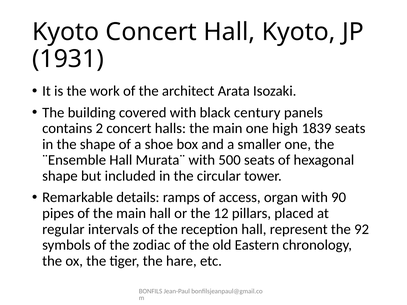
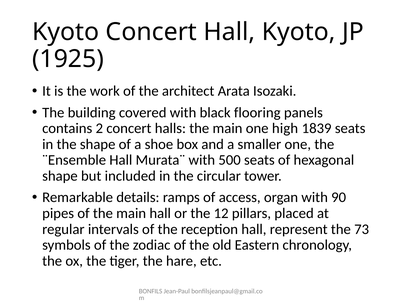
1931: 1931 -> 1925
century: century -> flooring
92: 92 -> 73
